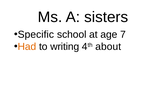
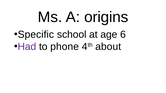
sisters: sisters -> origins
7: 7 -> 6
Had colour: orange -> purple
writing: writing -> phone
